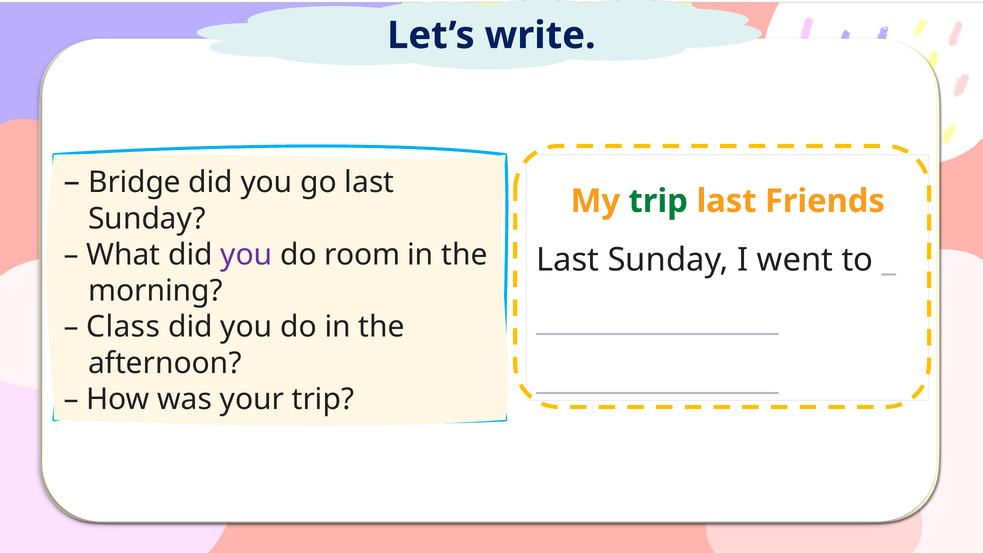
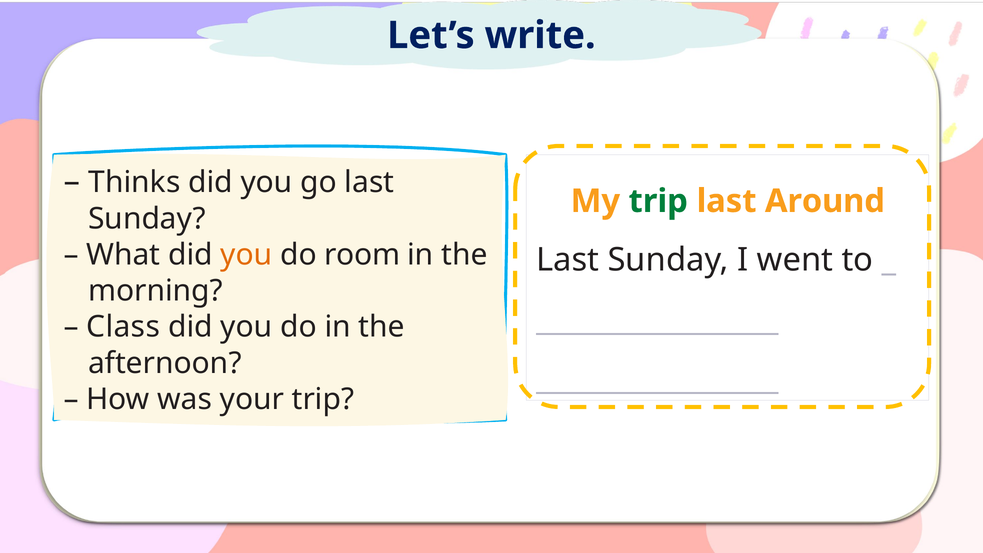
Bridge: Bridge -> Thinks
Friends: Friends -> Around
you at (246, 255) colour: purple -> orange
